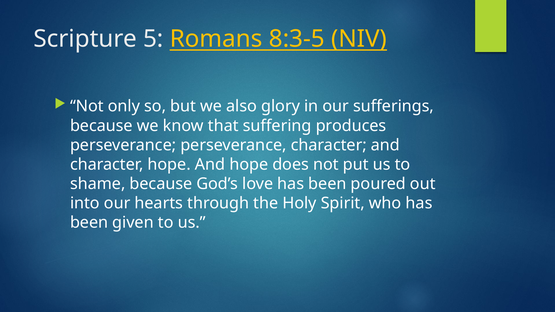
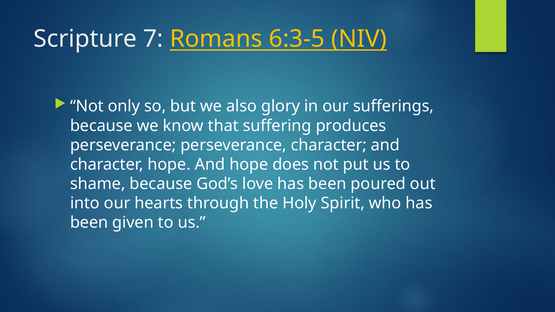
5: 5 -> 7
8:3-5: 8:3-5 -> 6:3-5
